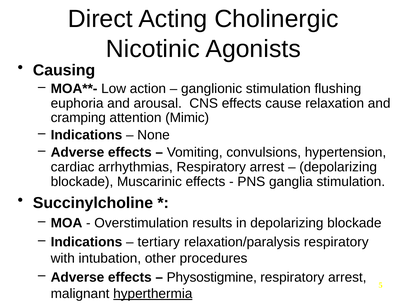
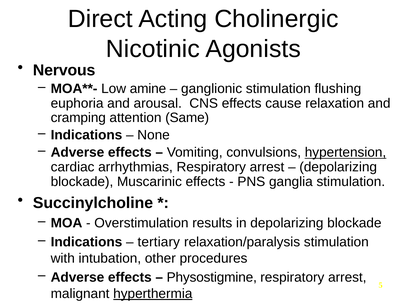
Causing: Causing -> Nervous
action: action -> amine
Mimic: Mimic -> Same
hypertension underline: none -> present
relaxation/paralysis respiratory: respiratory -> stimulation
